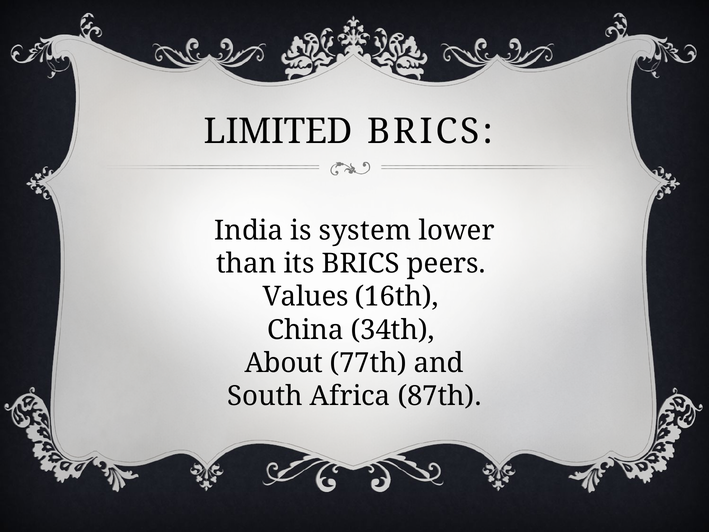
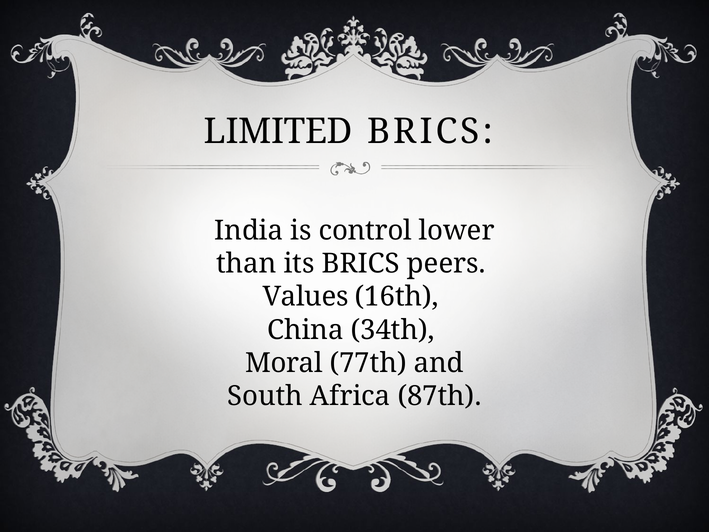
system: system -> control
About: About -> Moral
